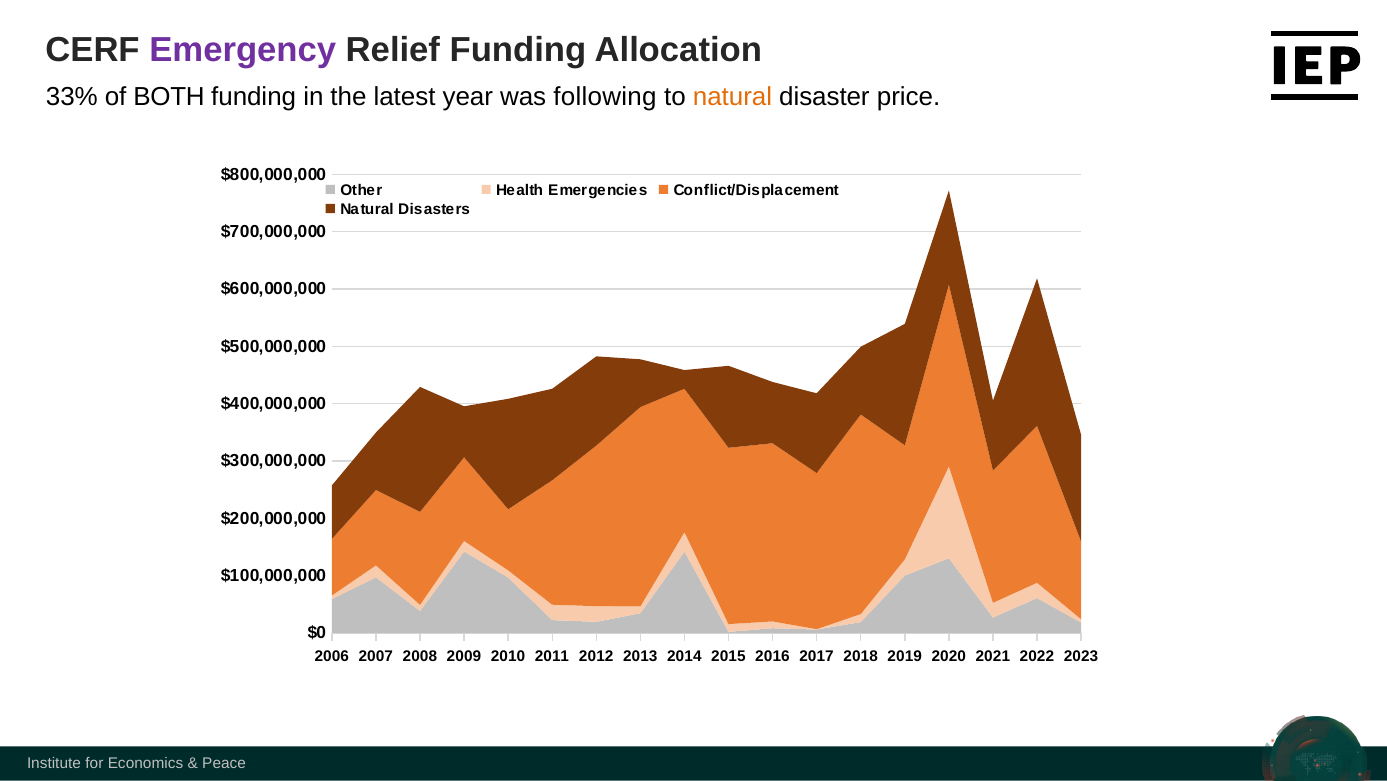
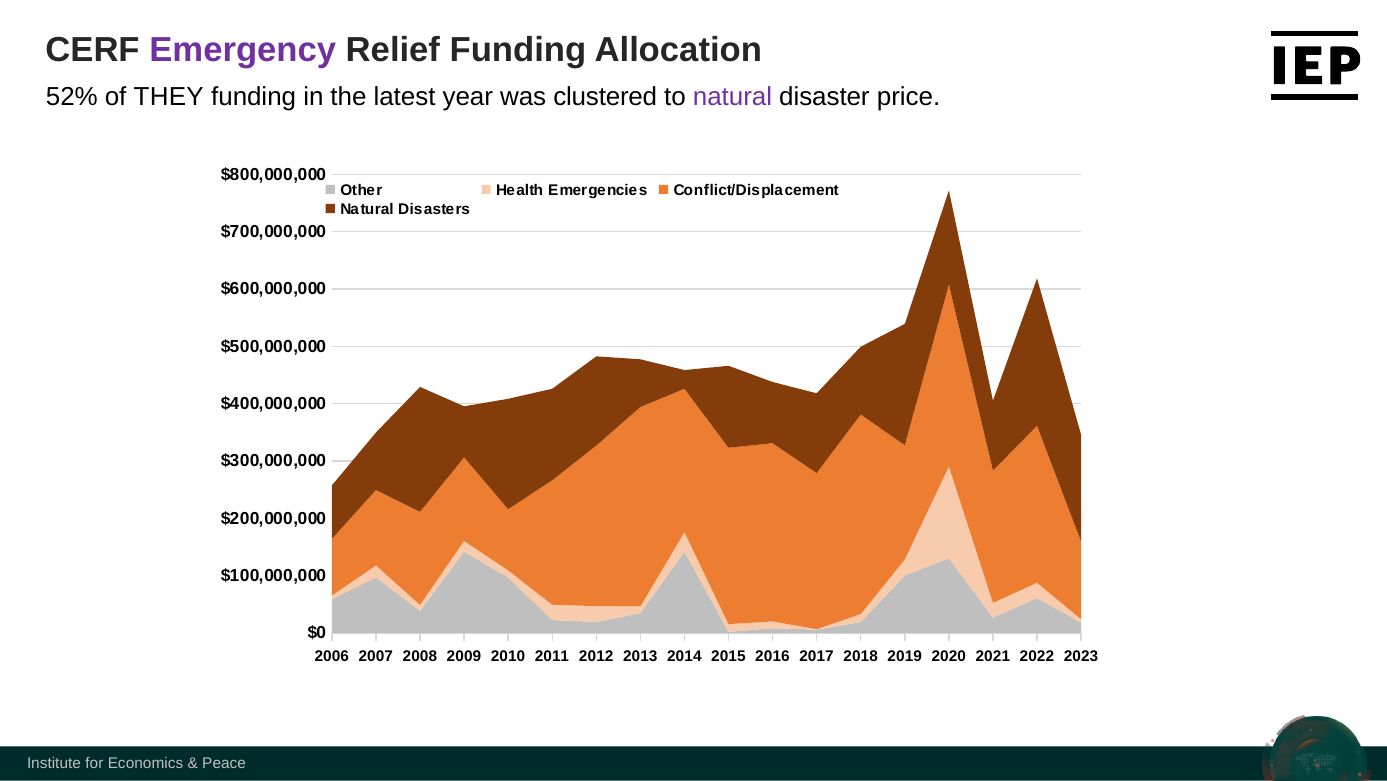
33%: 33% -> 52%
BOTH: BOTH -> THEY
following: following -> clustered
natural at (732, 97) colour: orange -> purple
